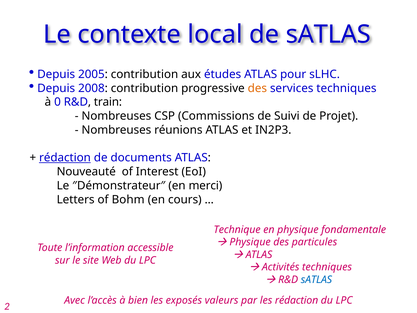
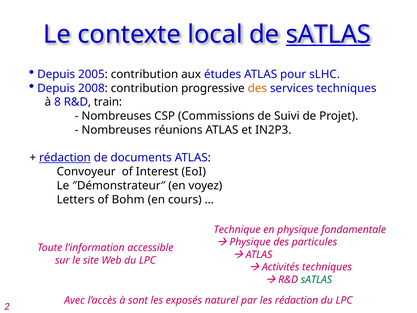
sATLAS at (328, 34) underline: none -> present
0: 0 -> 8
Nouveauté: Nouveauté -> Convoyeur
merci: merci -> voyez
sATLAS at (316, 279) colour: blue -> green
bien: bien -> sont
valeurs: valeurs -> naturel
